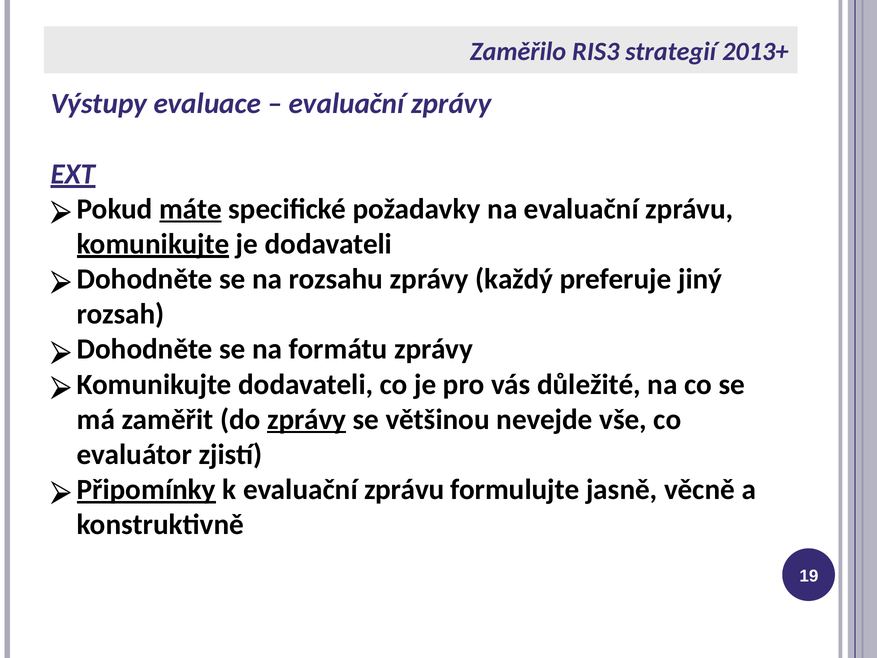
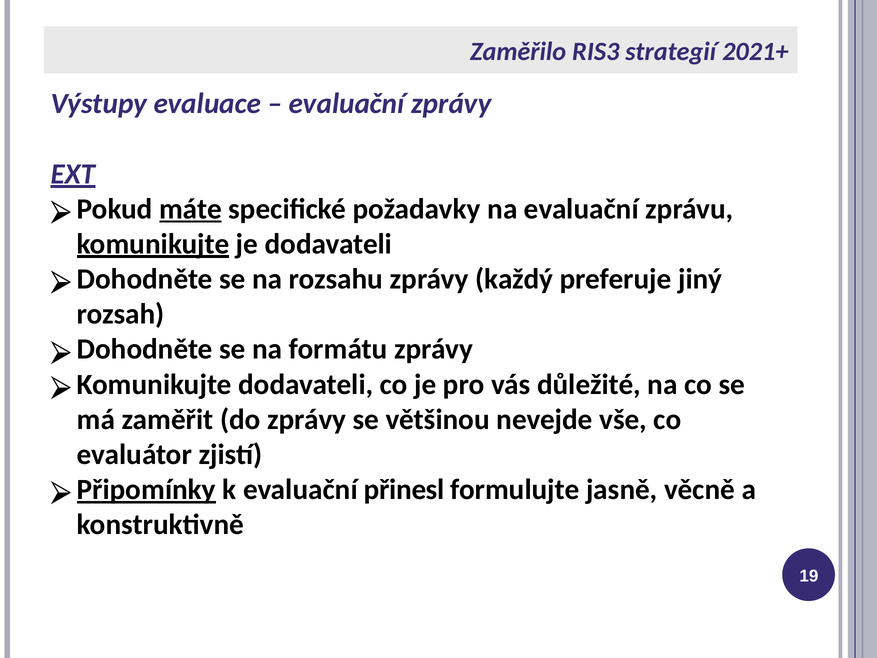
2013+: 2013+ -> 2021+
zprávy at (307, 419) underline: present -> none
k evaluační zprávu: zprávu -> přinesl
